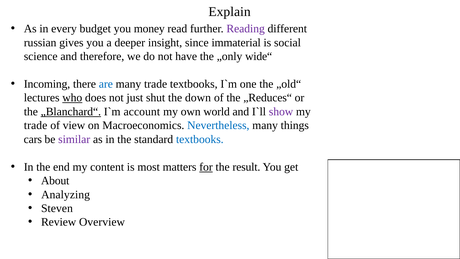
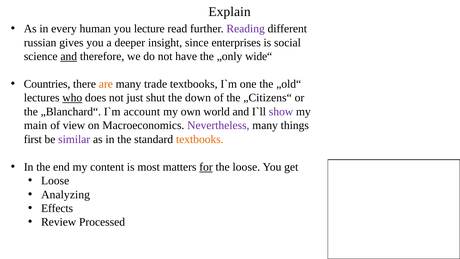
budget: budget -> human
money: money -> lecture
immaterial: immaterial -> enterprises
and at (69, 56) underline: none -> present
Incoming: Incoming -> Countries
are colour: blue -> orange
„Reduces“: „Reduces“ -> „Citizens“
„Blanchard“ underline: present -> none
trade at (36, 125): trade -> main
Nevertheless colour: blue -> purple
cars: cars -> first
textbooks at (200, 139) colour: blue -> orange
the result: result -> loose
About at (55, 181): About -> Loose
Steven: Steven -> Effects
Overview: Overview -> Processed
